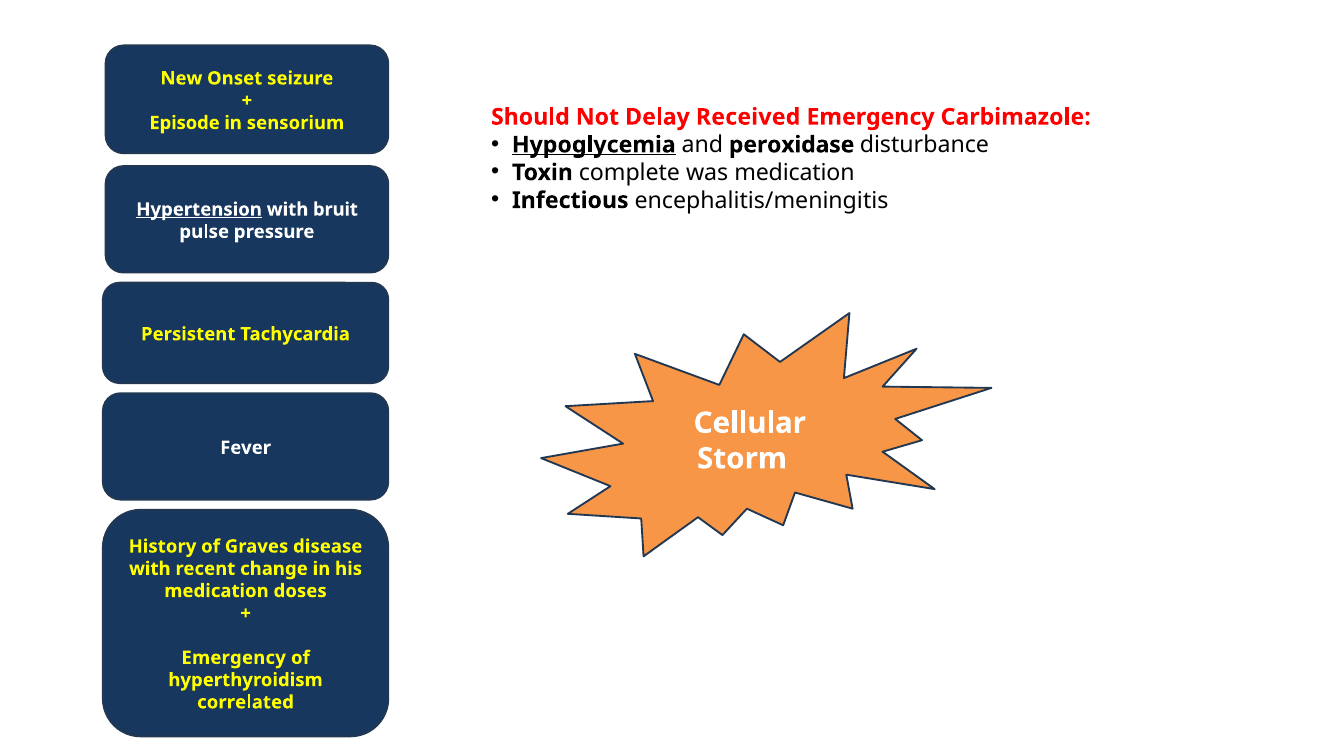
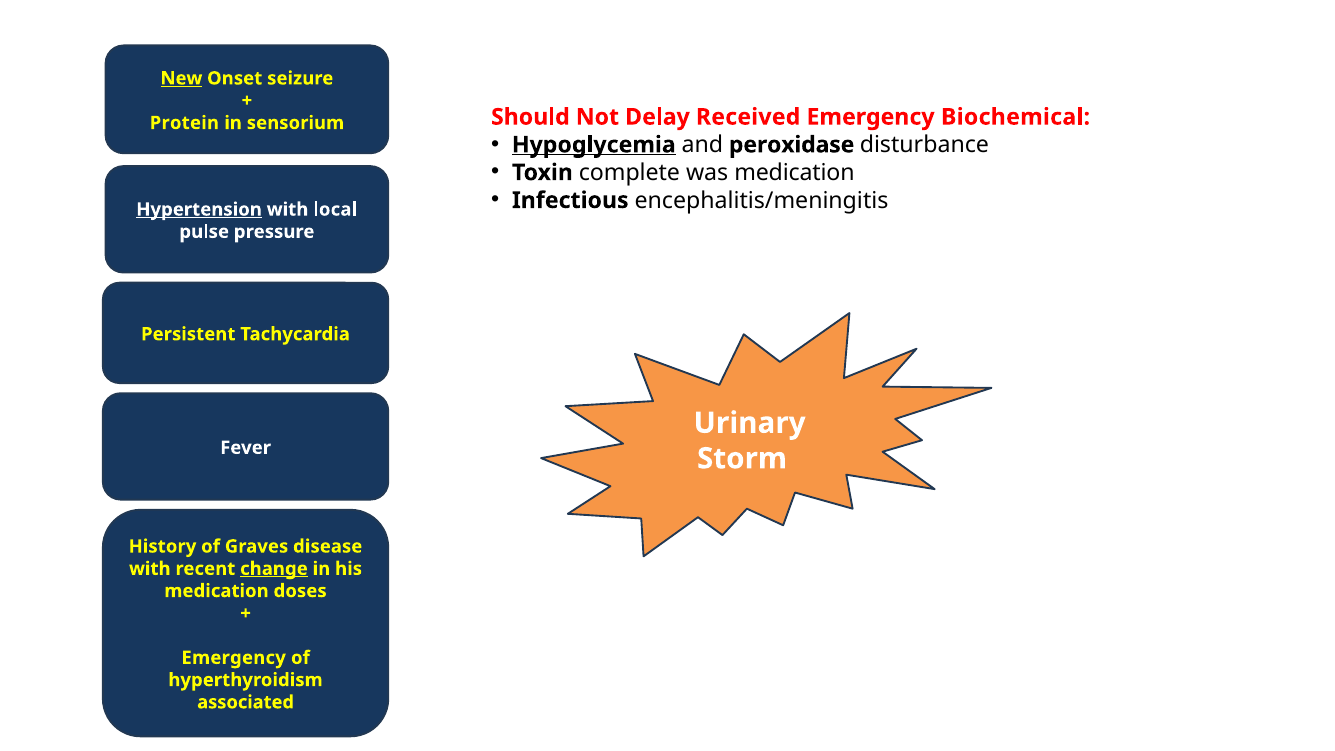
New underline: none -> present
Carbimazole: Carbimazole -> Biochemical
Episode: Episode -> Protein
bruit: bruit -> local
Cellular: Cellular -> Urinary
change underline: none -> present
correlated: correlated -> associated
